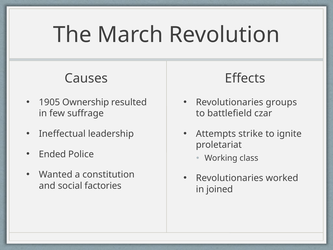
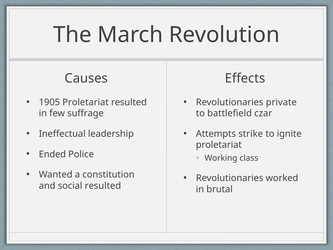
1905 Ownership: Ownership -> Proletariat
groups: groups -> private
social factories: factories -> resulted
joined: joined -> brutal
